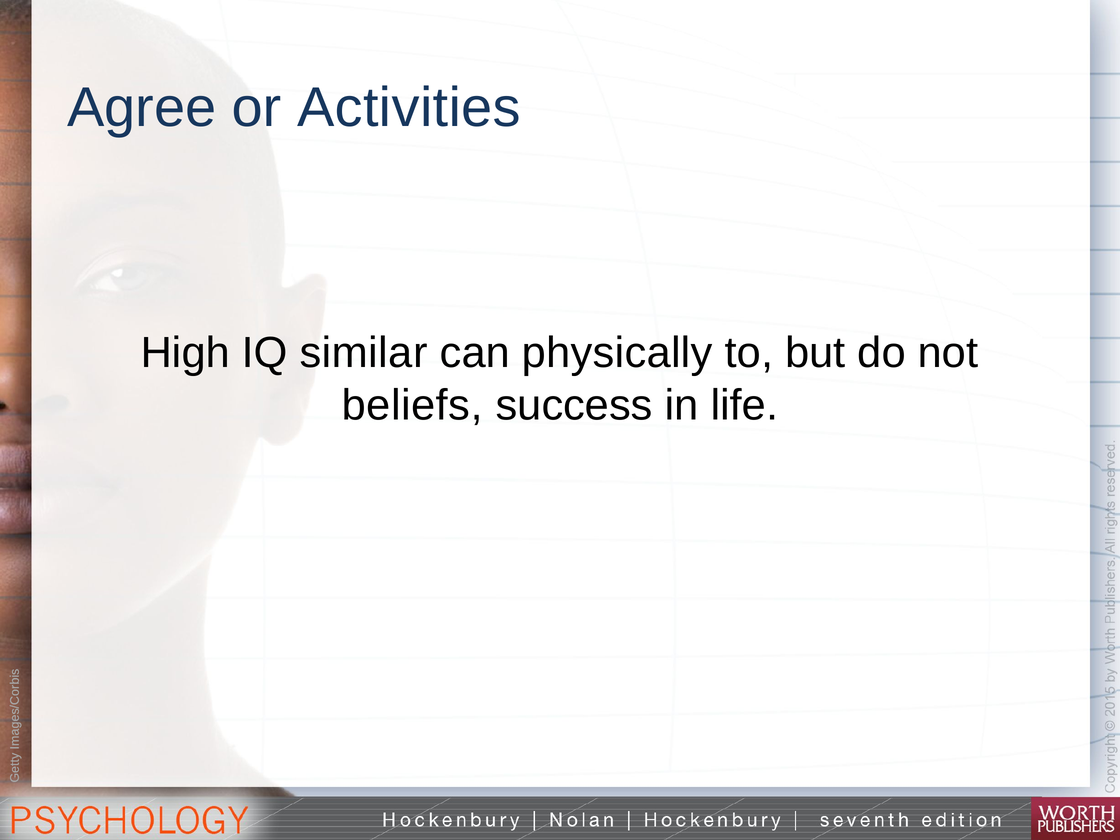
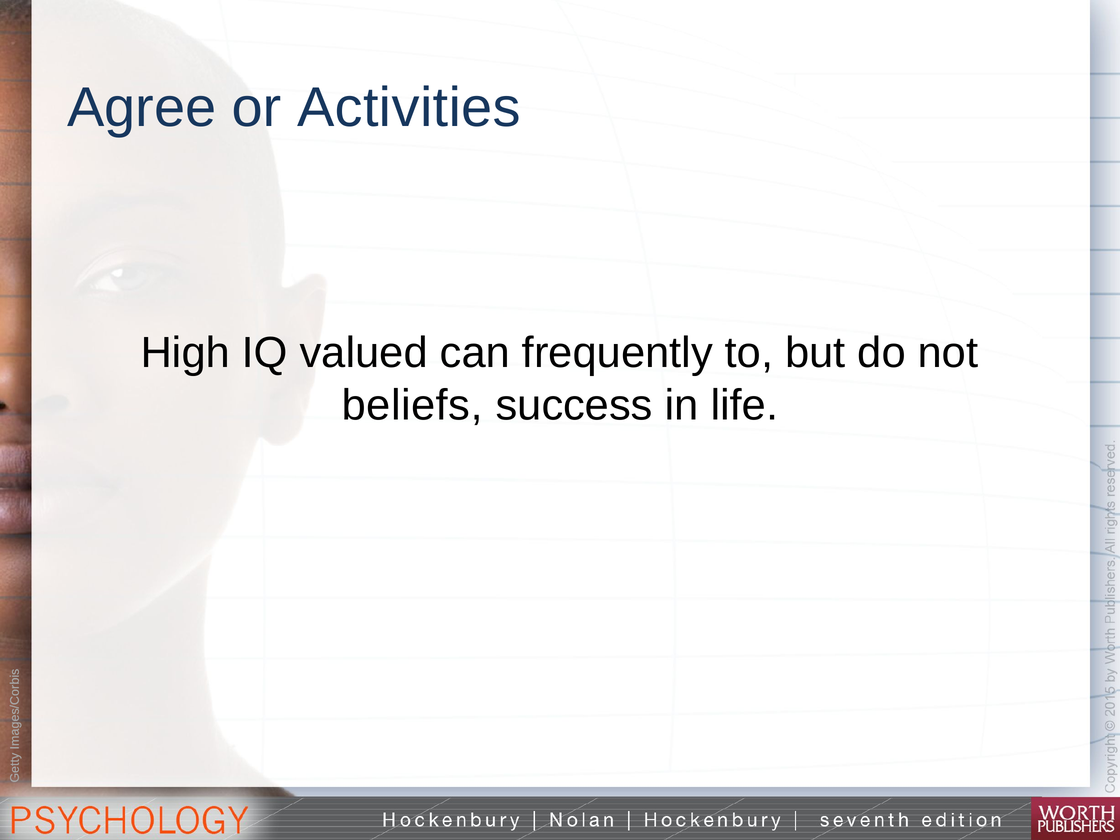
similar: similar -> valued
physically: physically -> frequently
